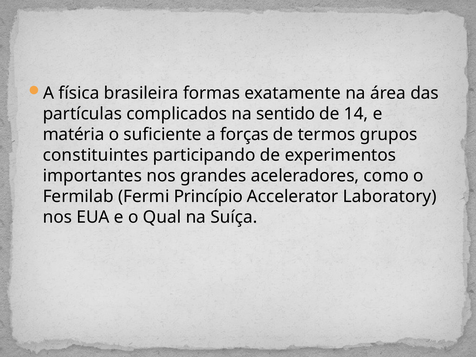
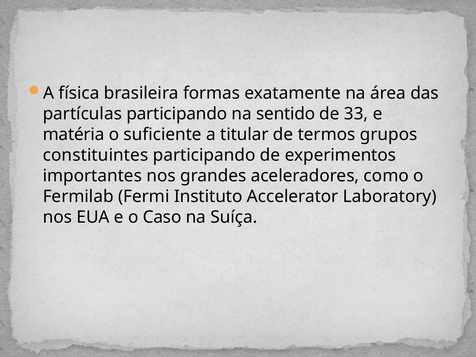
partículas complicados: complicados -> participando
14: 14 -> 33
forças: forças -> titular
Princípio: Princípio -> Instituto
Qual: Qual -> Caso
